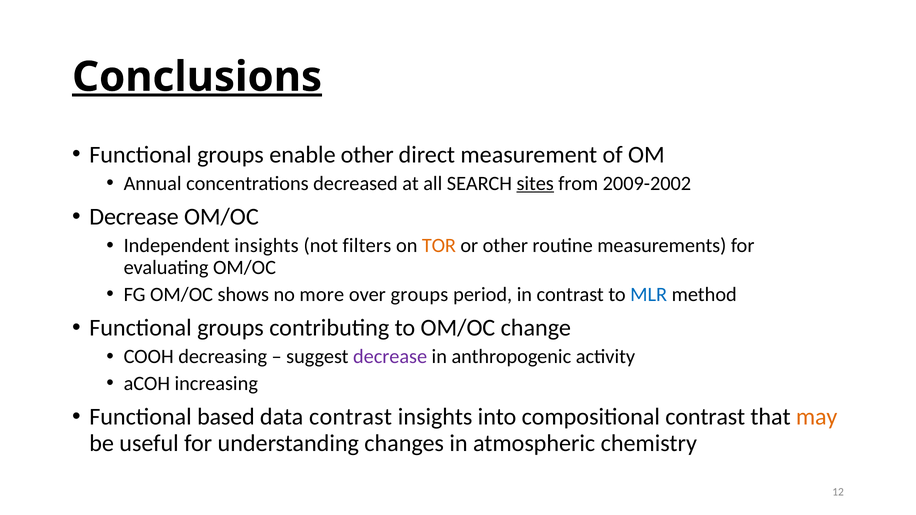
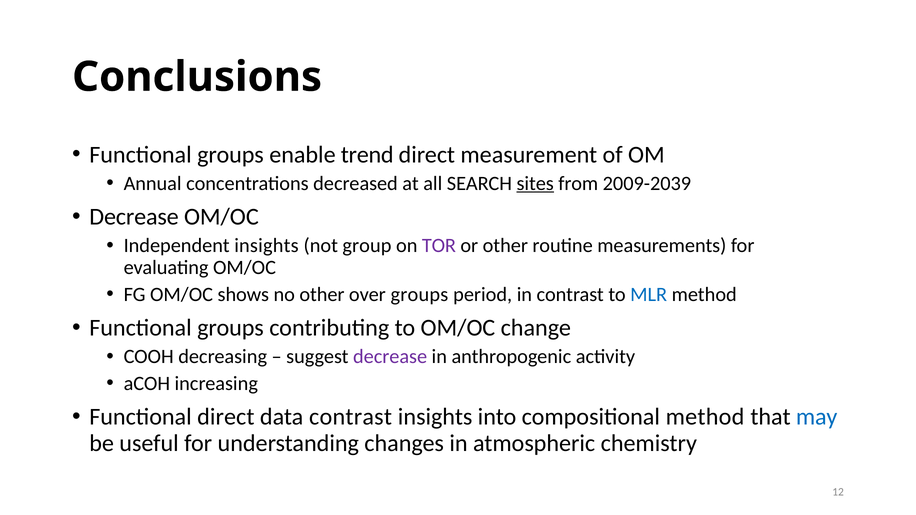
Conclusions underline: present -> none
enable other: other -> trend
2009-2002: 2009-2002 -> 2009-2039
filters: filters -> group
TOR colour: orange -> purple
no more: more -> other
Functional based: based -> direct
compositional contrast: contrast -> method
may colour: orange -> blue
